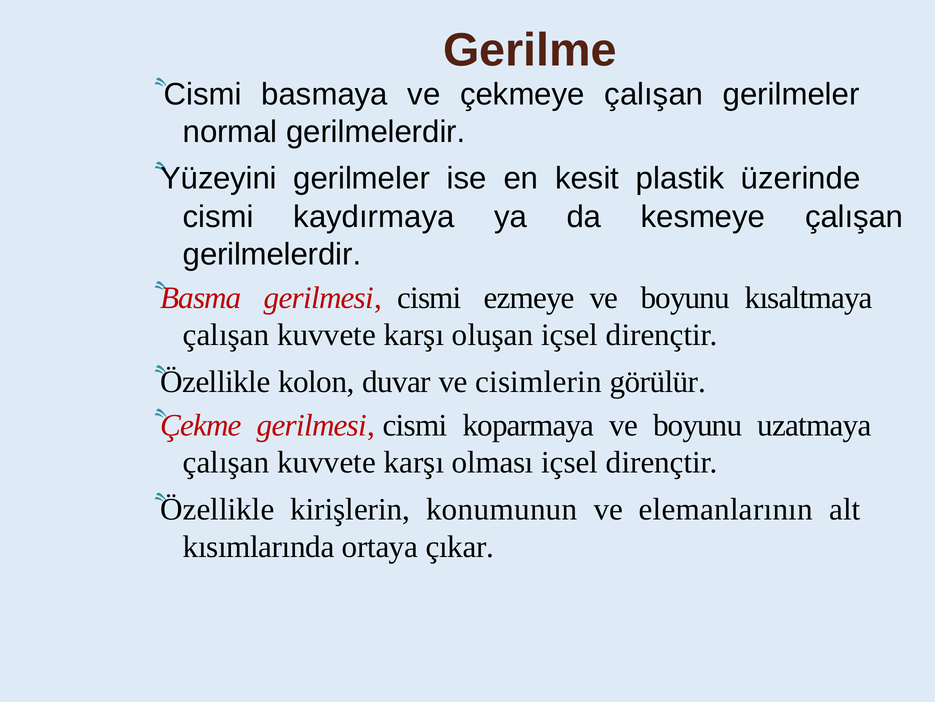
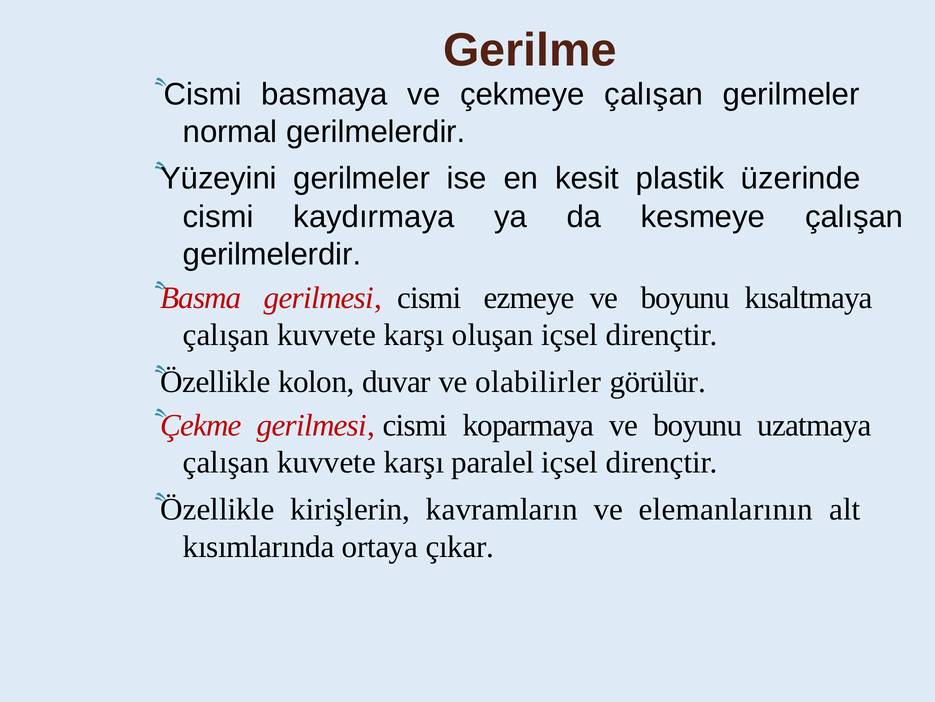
cisimlerin: cisimlerin -> olabilirler
olması: olması -> paralel
konumunun: konumunun -> kavramların
